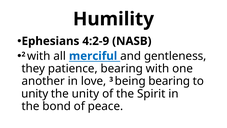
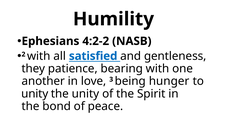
4:2-9: 4:2-9 -> 4:2-2
merciful: merciful -> satisfied
being bearing: bearing -> hunger
